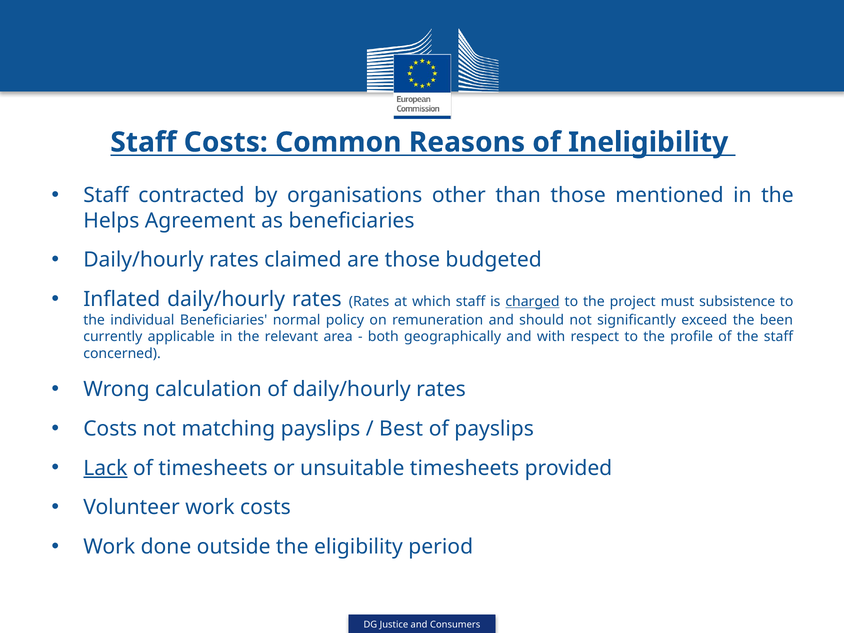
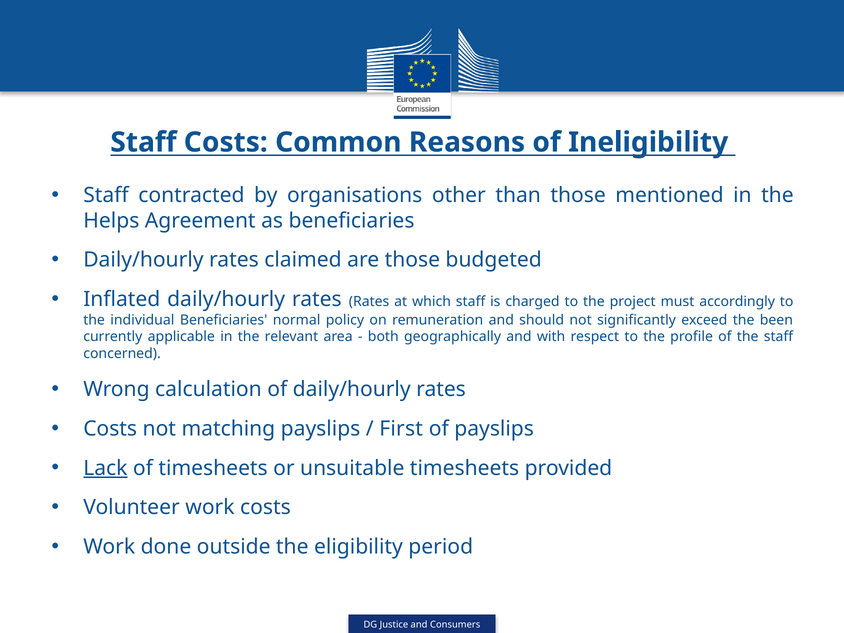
charged underline: present -> none
subsistence: subsistence -> accordingly
Best: Best -> First
